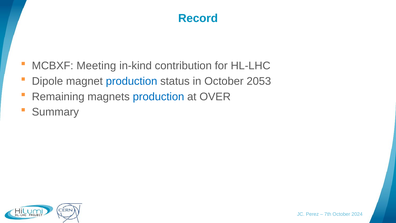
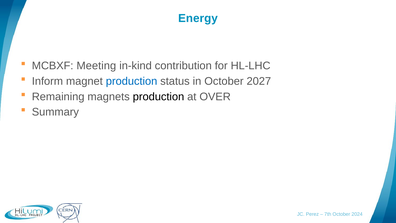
Record: Record -> Energy
Dipole: Dipole -> Inform
2053: 2053 -> 2027
production at (158, 97) colour: blue -> black
